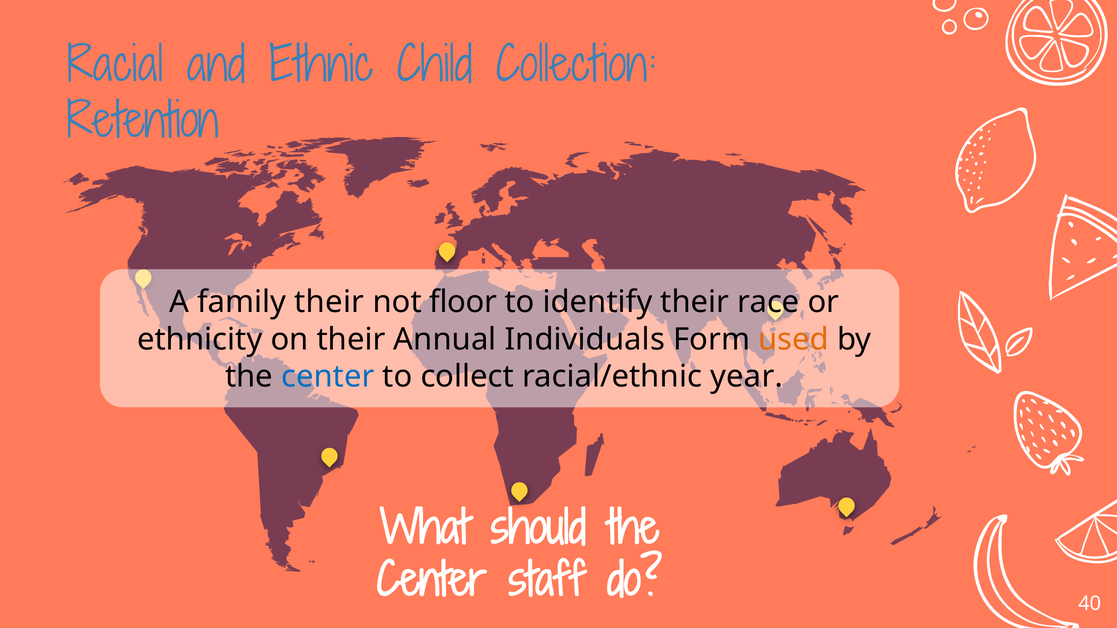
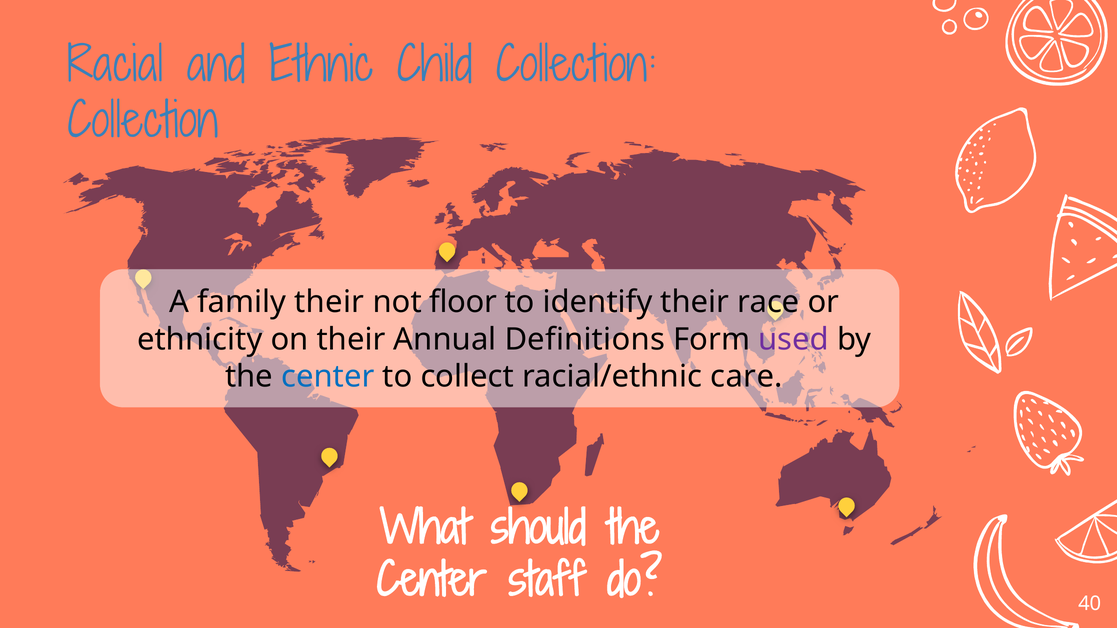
Retention at (143, 122): Retention -> Collection
Individuals: Individuals -> Definitions
used colour: orange -> purple
year: year -> care
